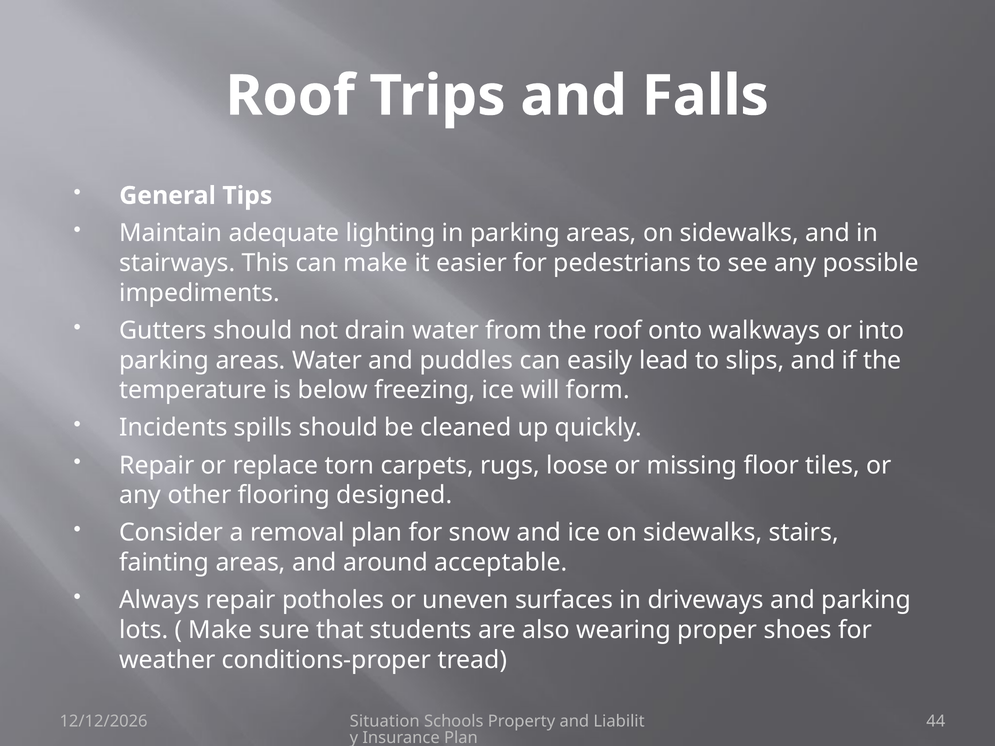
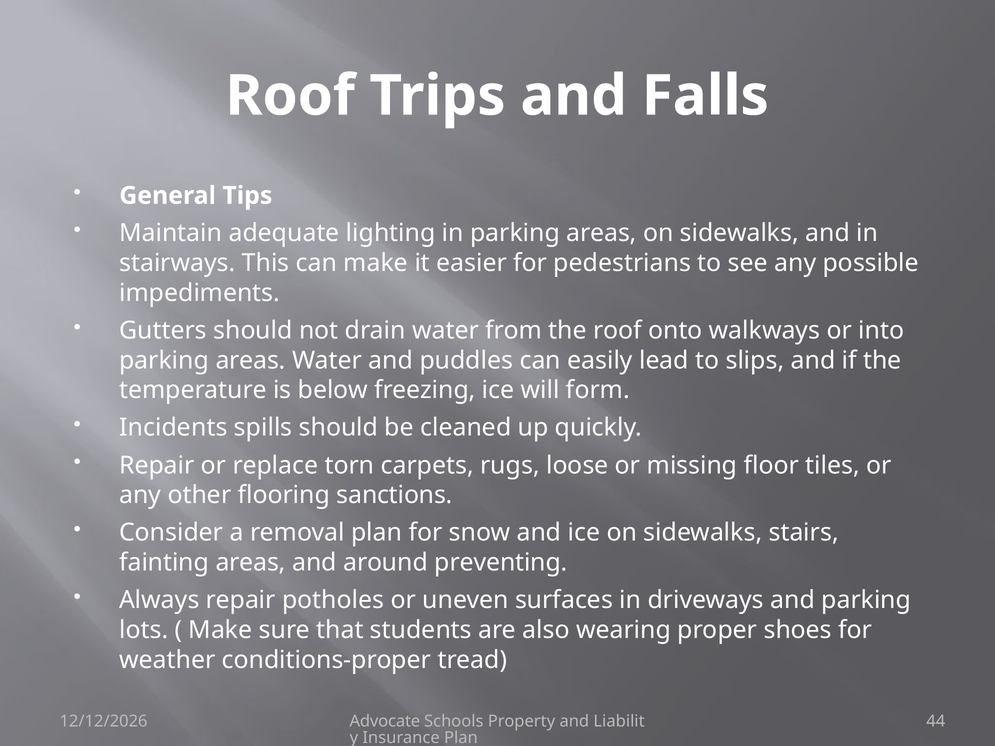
designed: designed -> sanctions
acceptable: acceptable -> preventing
Situation: Situation -> Advocate
